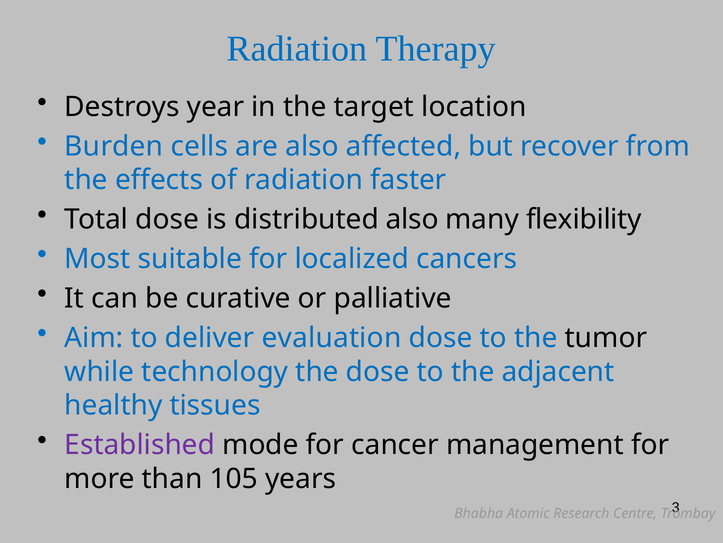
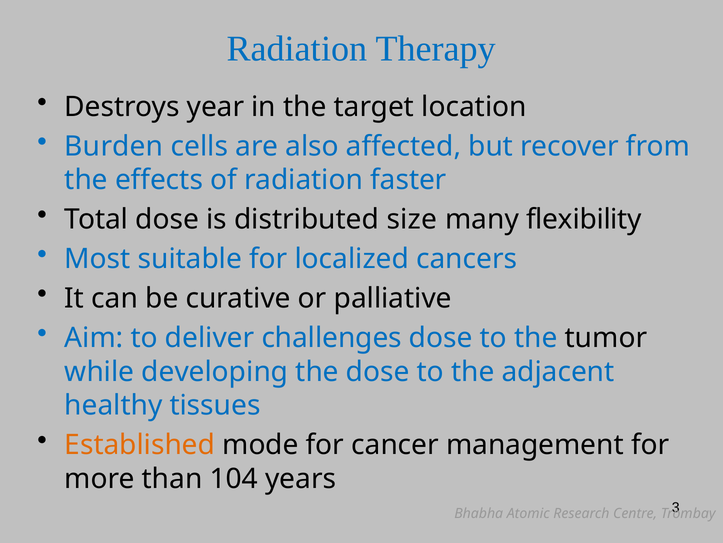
distributed also: also -> size
evaluation: evaluation -> challenges
technology: technology -> developing
Established colour: purple -> orange
105: 105 -> 104
